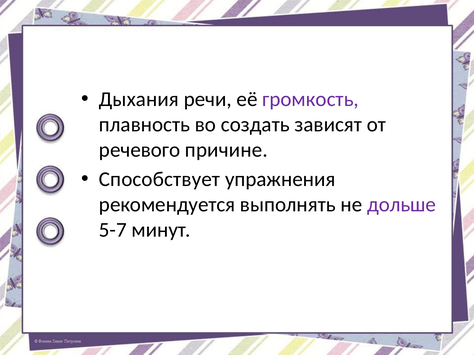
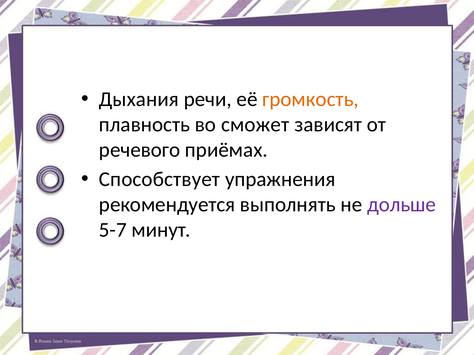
громкость colour: purple -> orange
создать: создать -> сможет
причине: причине -> приёмах
